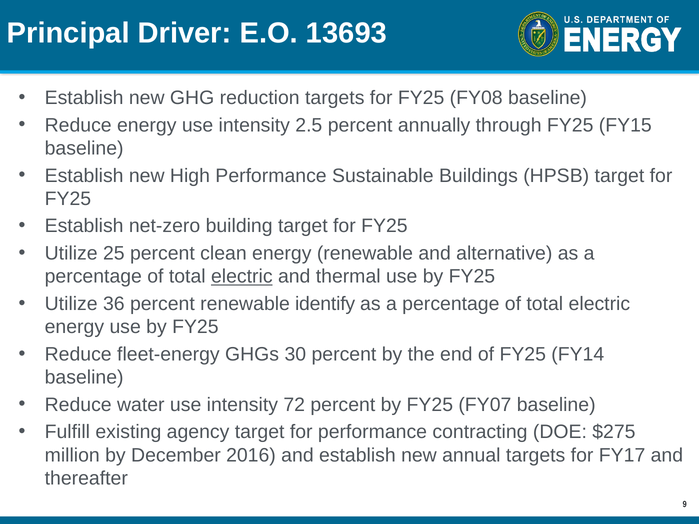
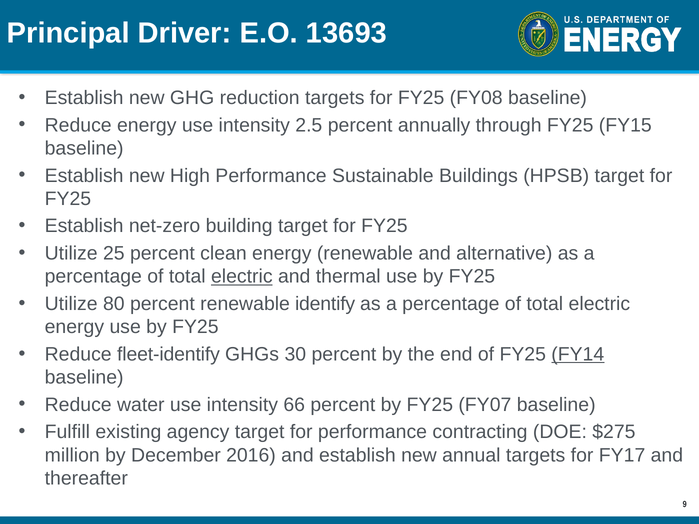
36: 36 -> 80
fleet-energy: fleet-energy -> fleet-identify
FY14 underline: none -> present
72: 72 -> 66
